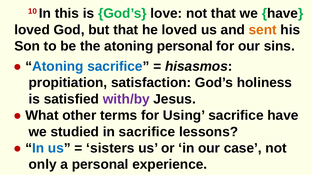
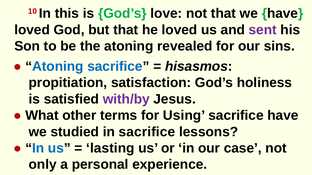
sent colour: orange -> purple
atoning personal: personal -> revealed
sisters: sisters -> lasting
